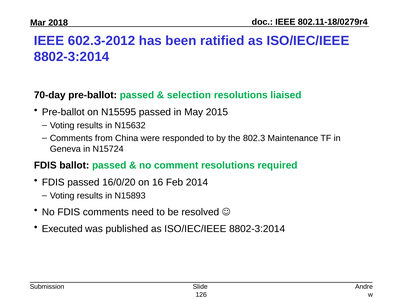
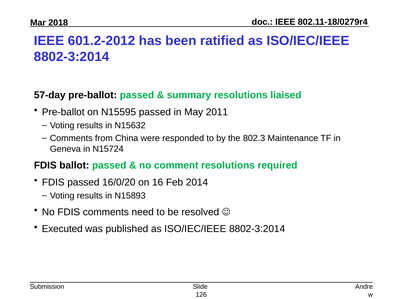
602.3-2012: 602.3-2012 -> 601.2-2012
70-day: 70-day -> 57-day
selection: selection -> summary
2015: 2015 -> 2011
